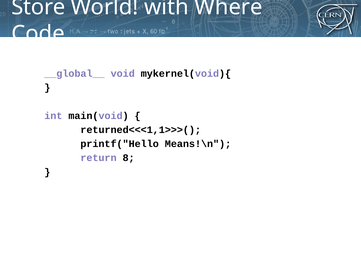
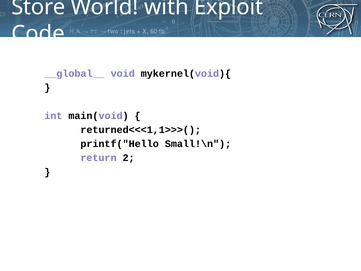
Where: Where -> Exploit
Means!\n: Means!\n -> Small!\n
8: 8 -> 2
